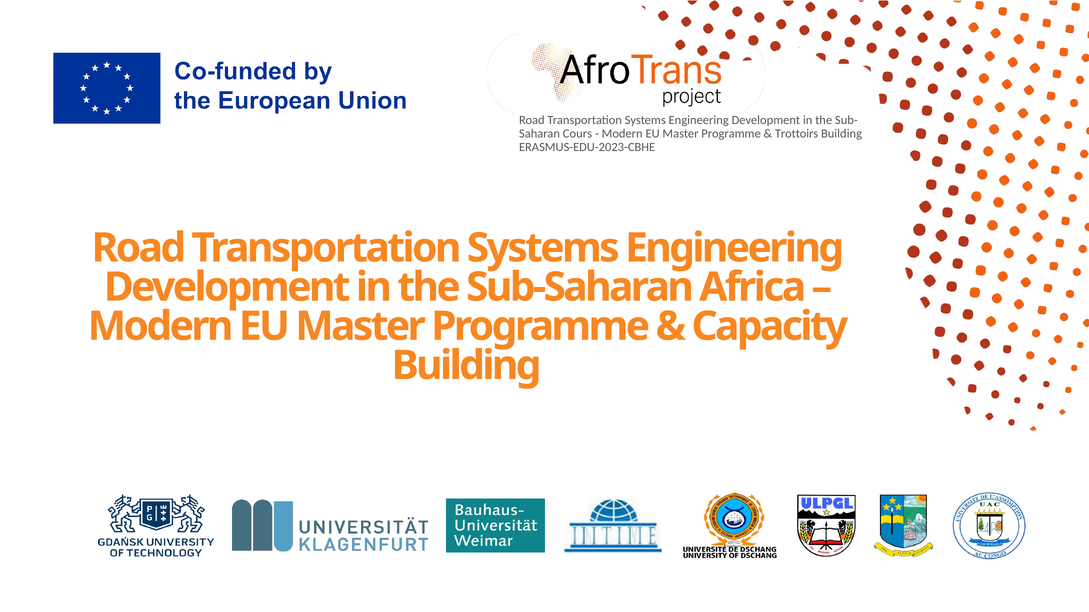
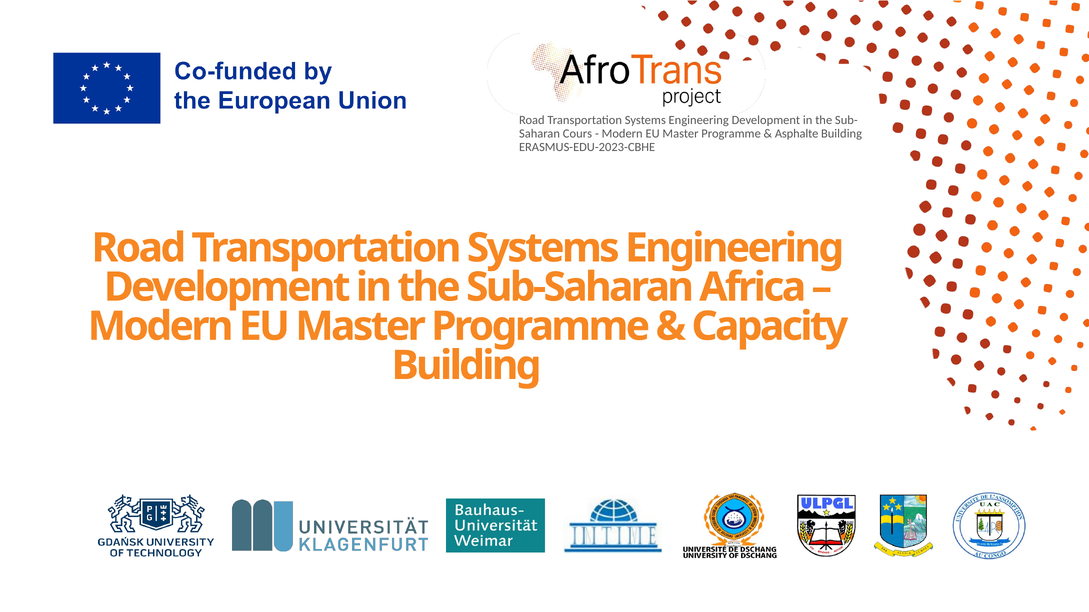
Trottoirs: Trottoirs -> Asphalte
